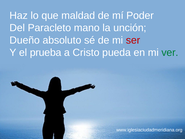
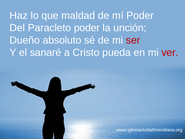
Paracleto mano: mano -> poder
prueba: prueba -> sanaré
ver colour: green -> red
